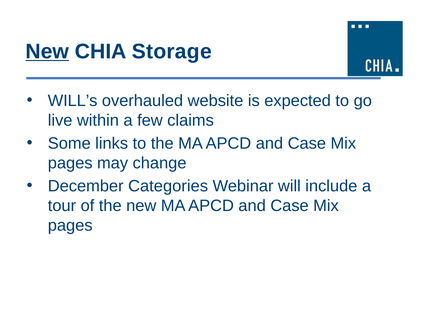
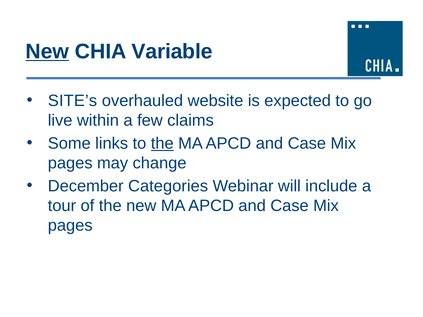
Storage: Storage -> Variable
WILL’s: WILL’s -> SITE’s
the at (162, 143) underline: none -> present
